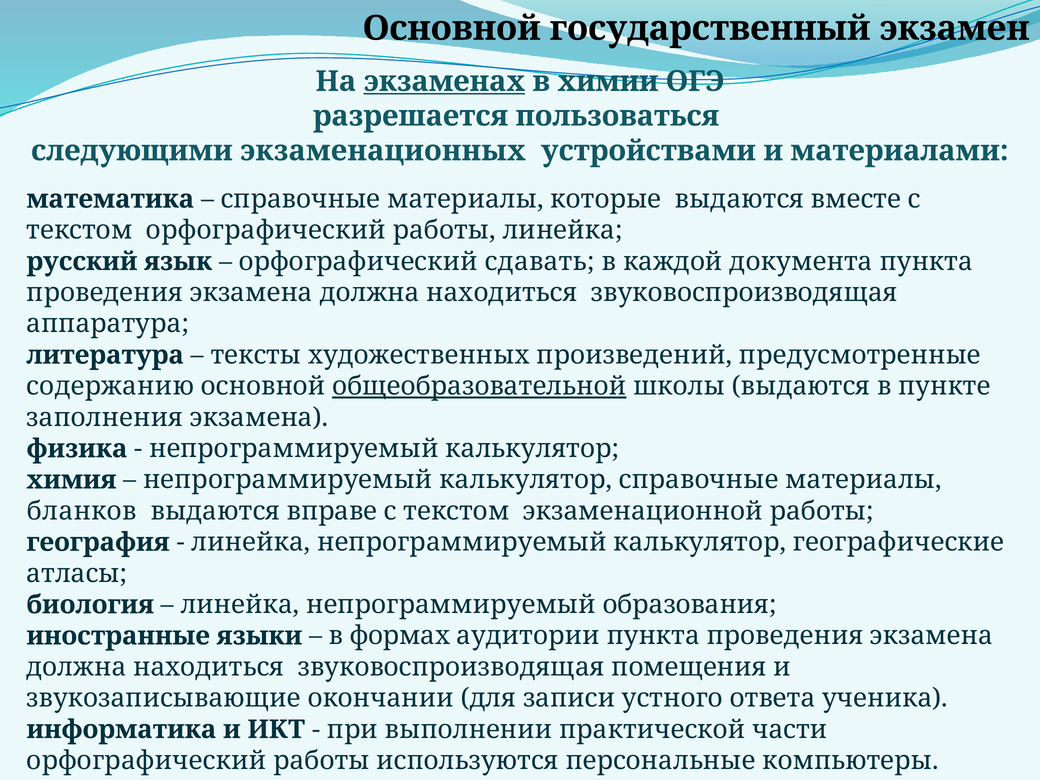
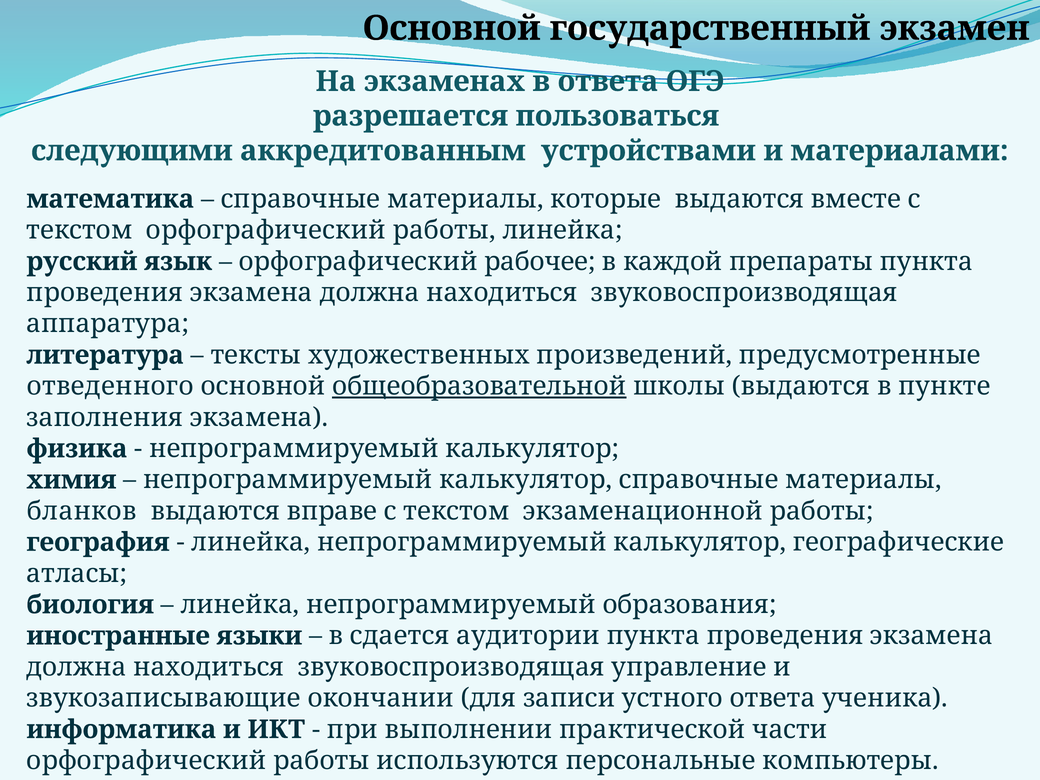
экзаменах underline: present -> none
в химии: химии -> ответа
экзаменационных: экзаменационных -> аккредитованным
сдавать: сдавать -> рабочее
документа: документа -> препараты
содержанию: содержанию -> отведенного
формах: формах -> сдается
помещения: помещения -> управление
